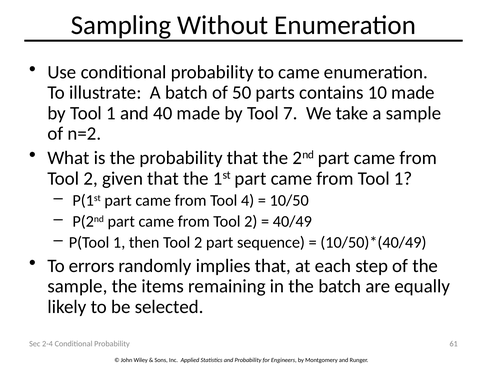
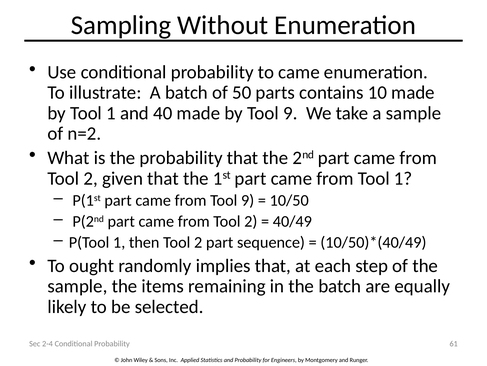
by Tool 7: 7 -> 9
from Tool 4: 4 -> 9
errors: errors -> ought
